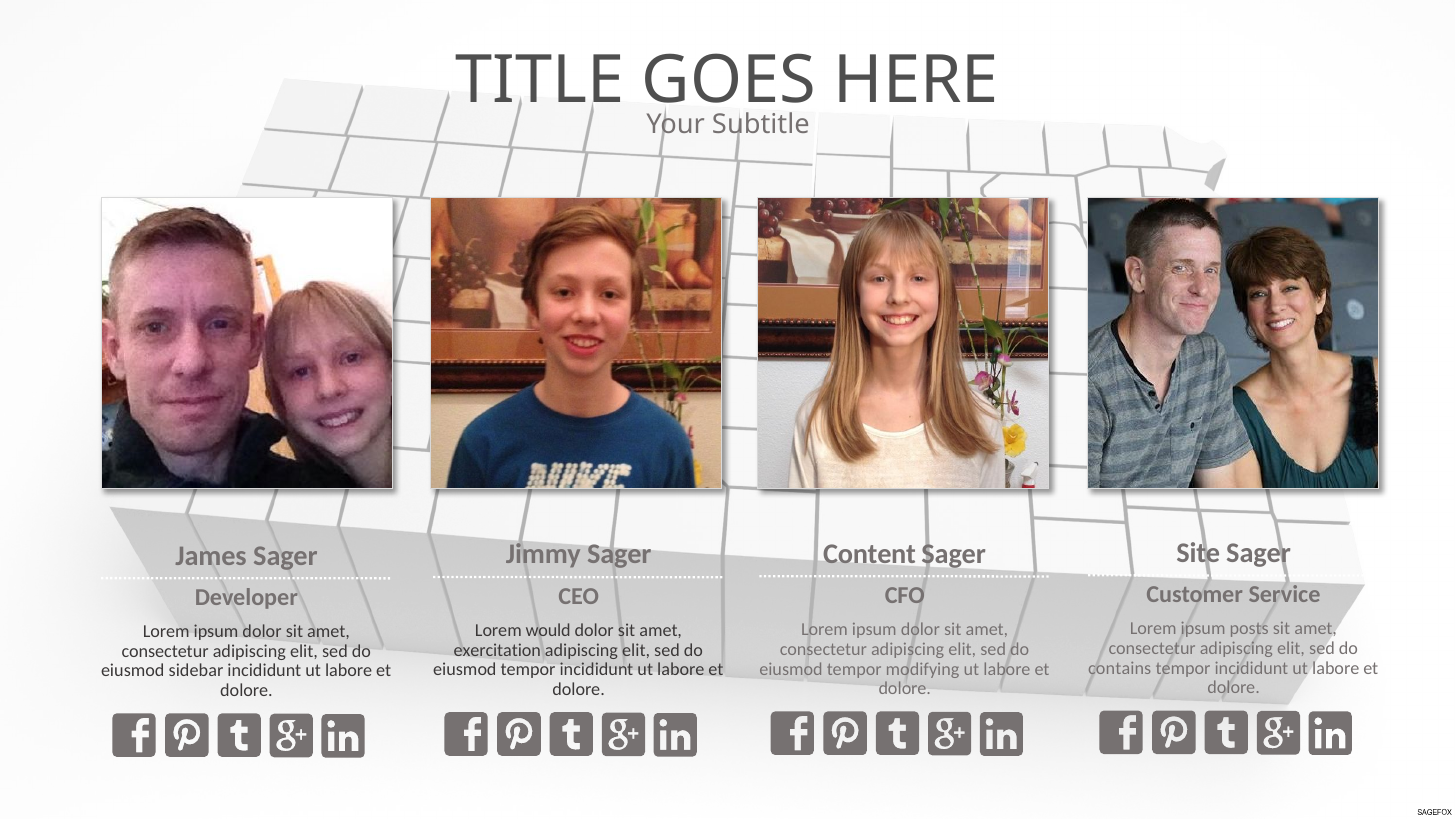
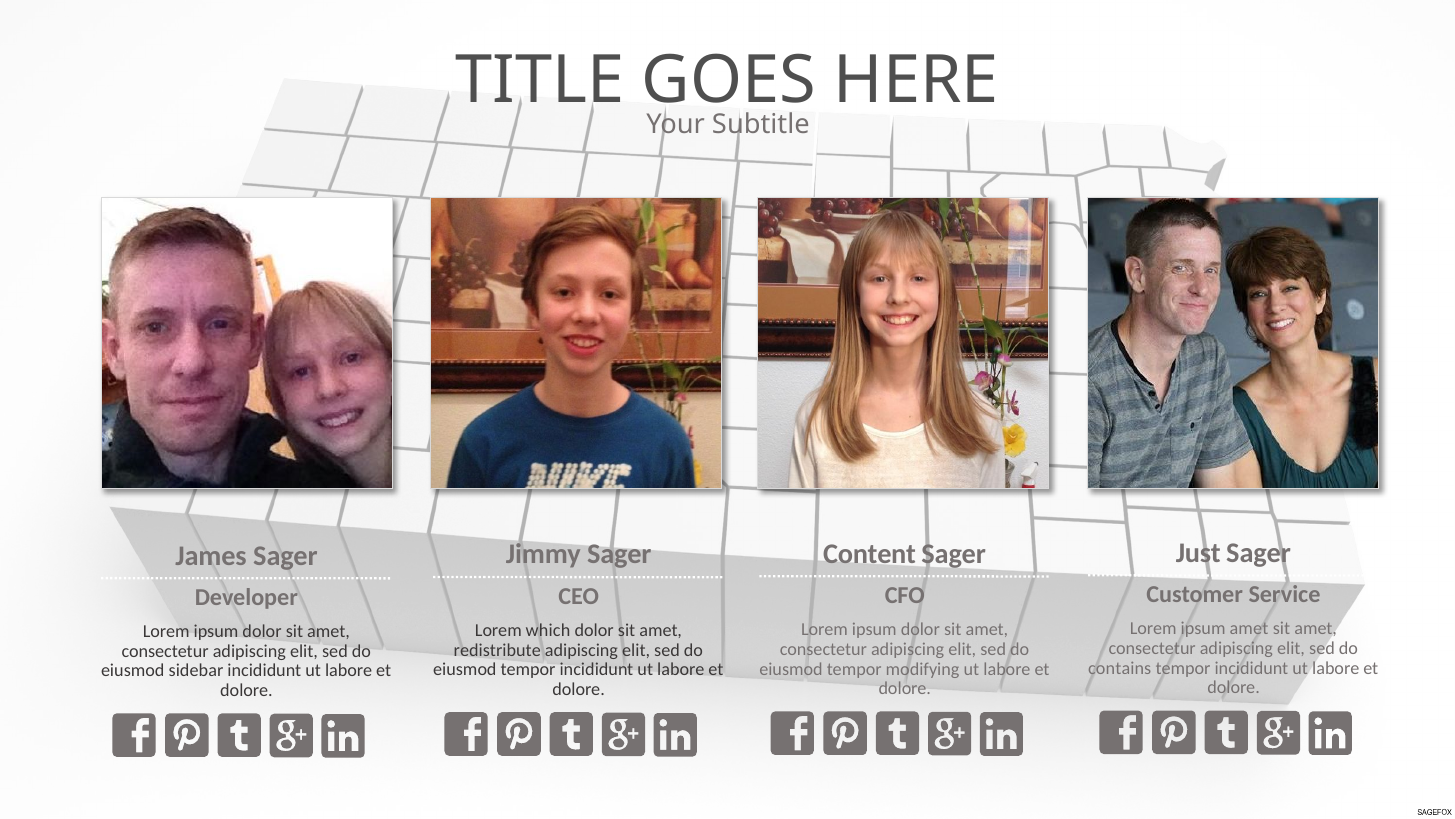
Site: Site -> Just
ipsum posts: posts -> amet
would: would -> which
exercitation: exercitation -> redistribute
